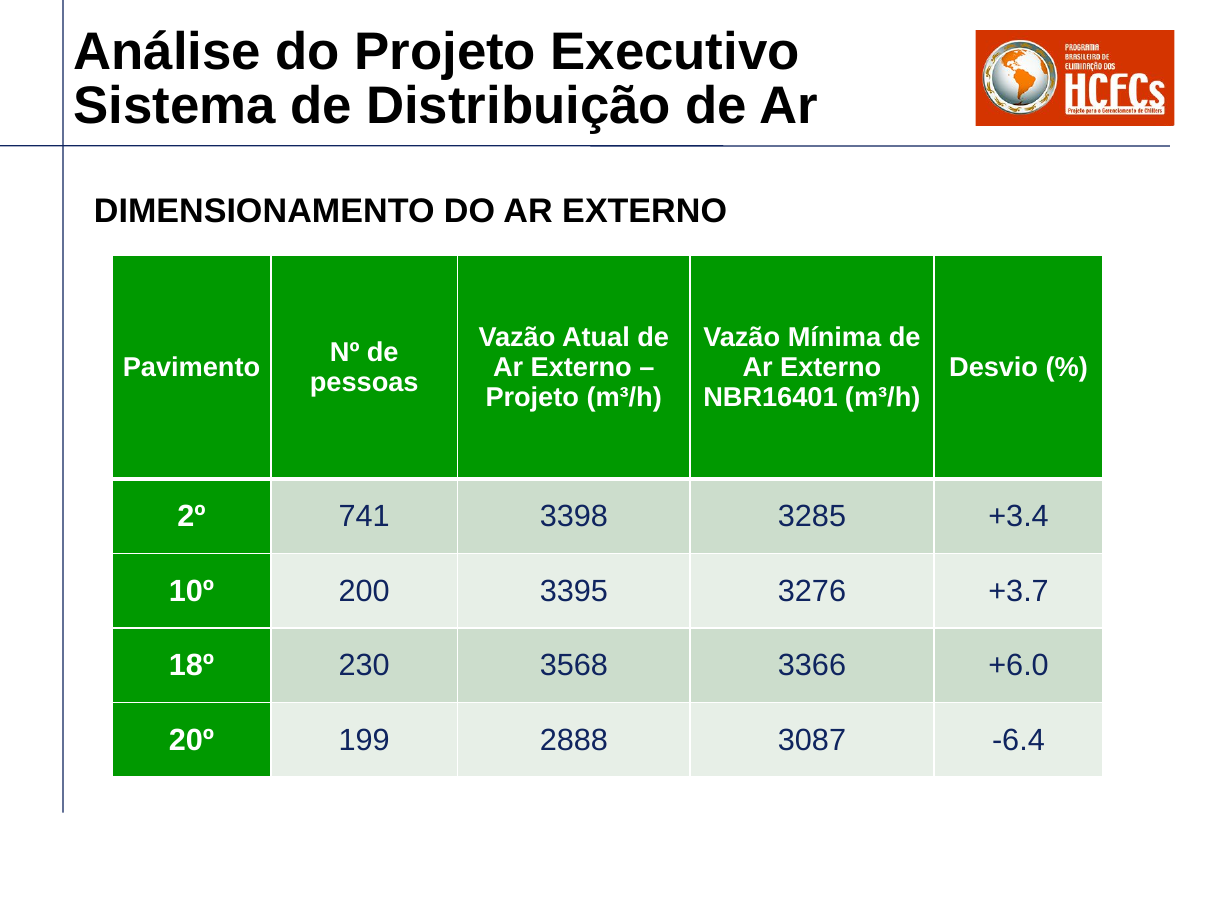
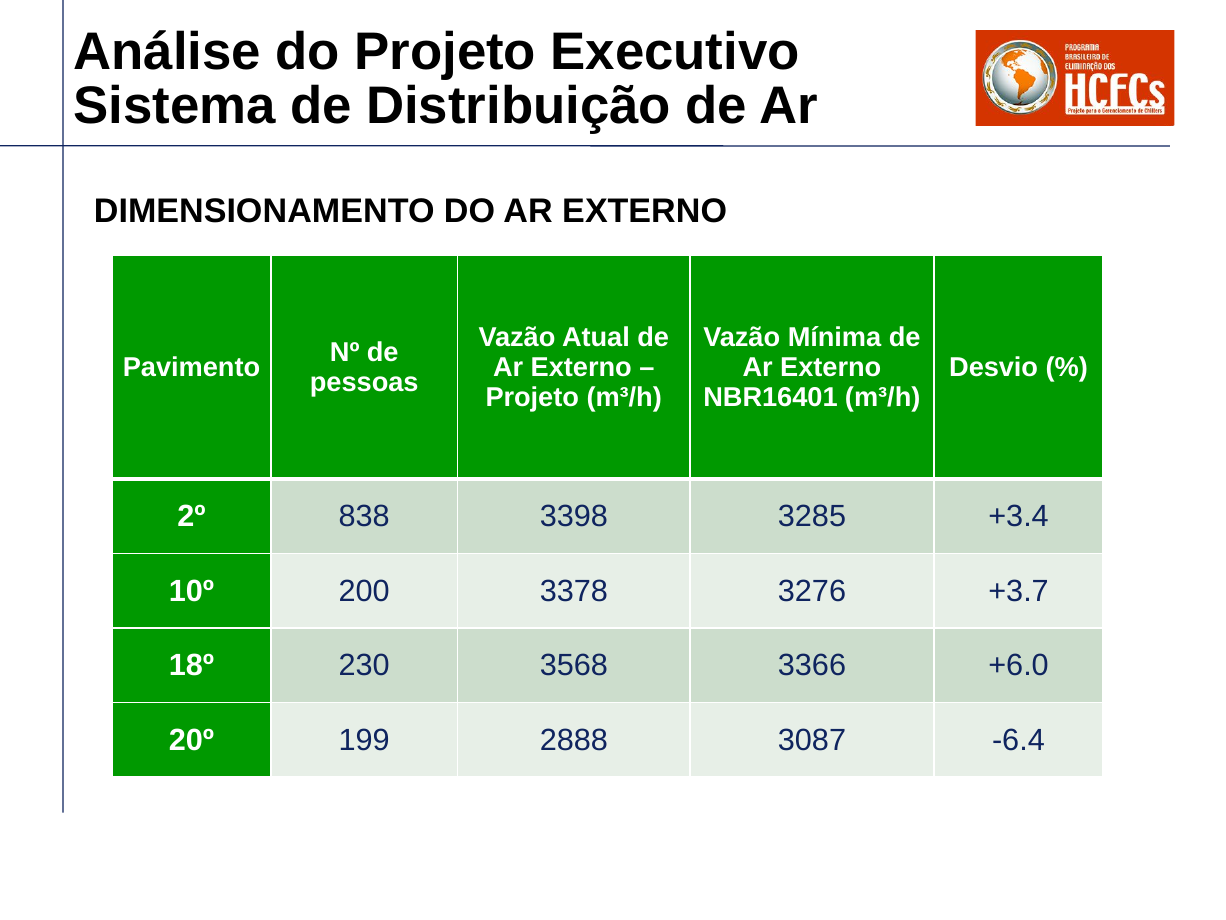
741: 741 -> 838
3395: 3395 -> 3378
